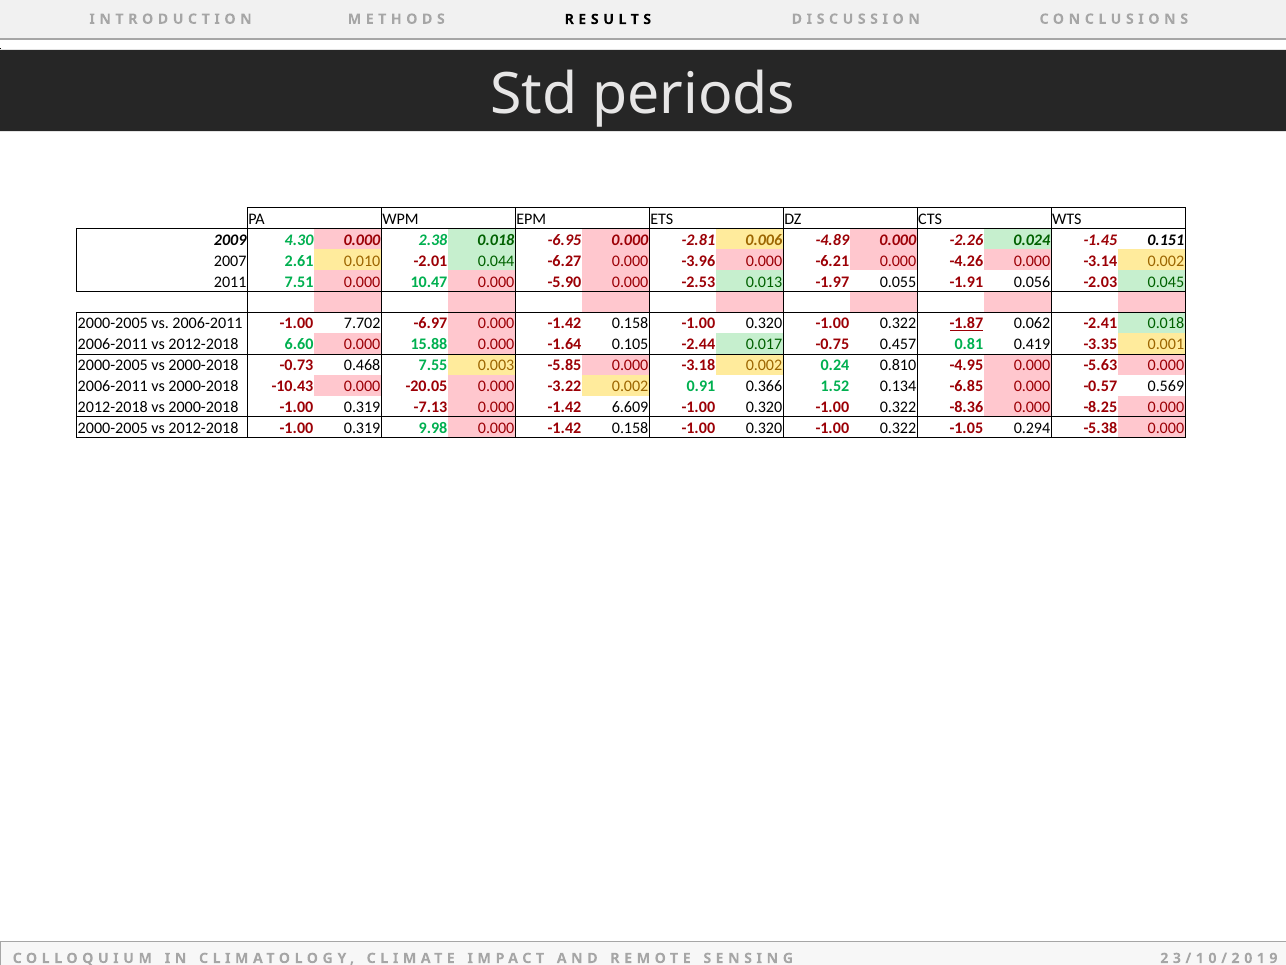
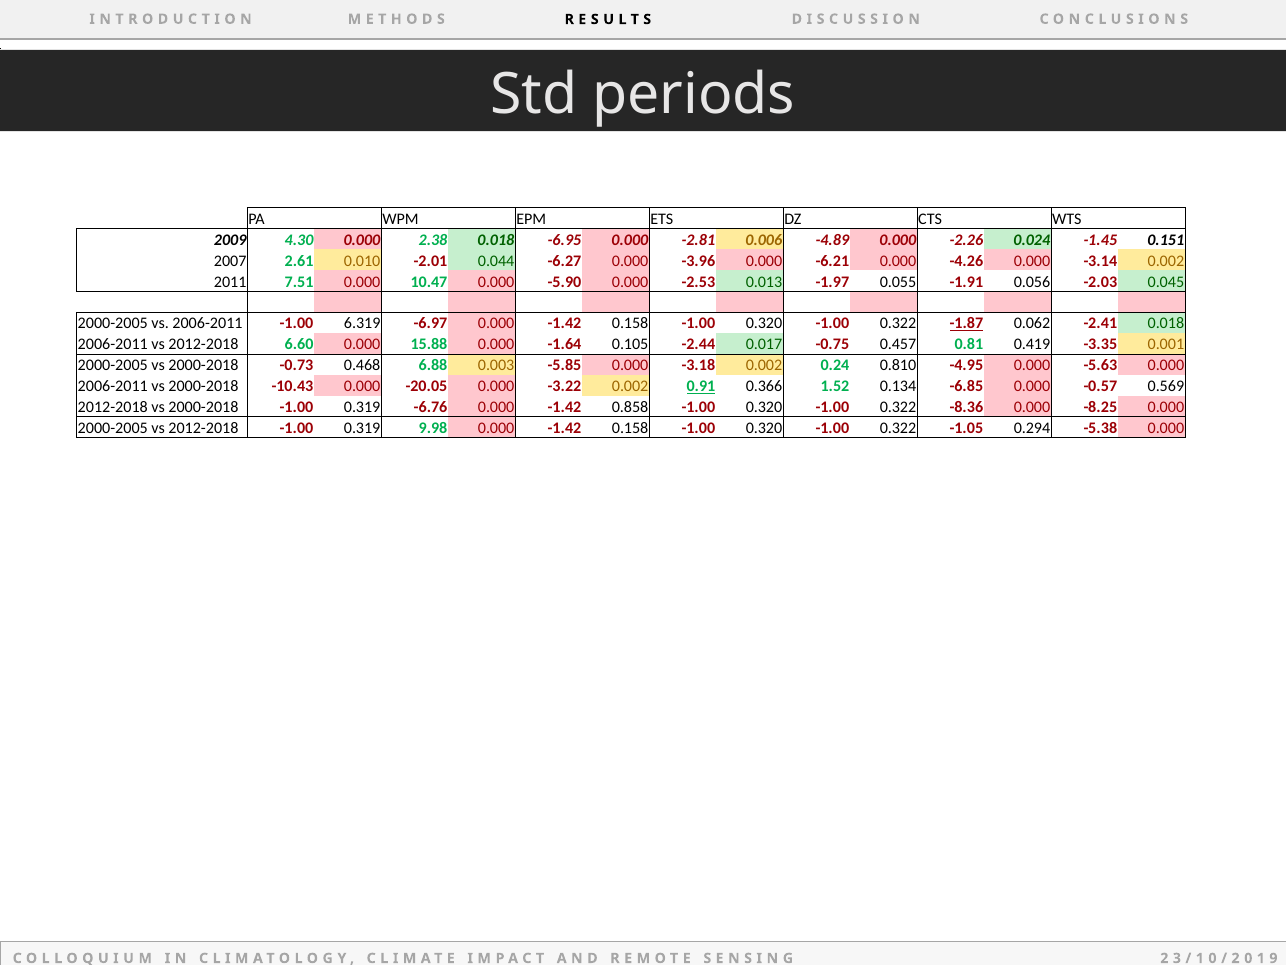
7.702: 7.702 -> 6.319
7.55: 7.55 -> 6.88
0.91 underline: none -> present
-7.13: -7.13 -> -6.76
6.609: 6.609 -> 0.858
